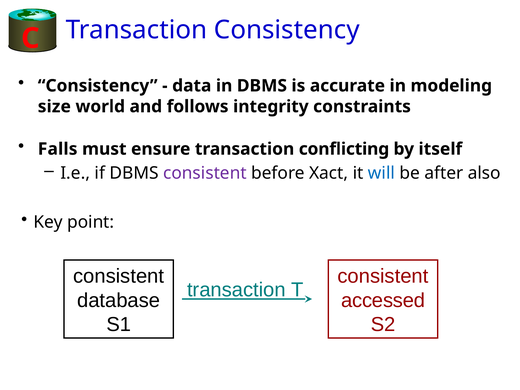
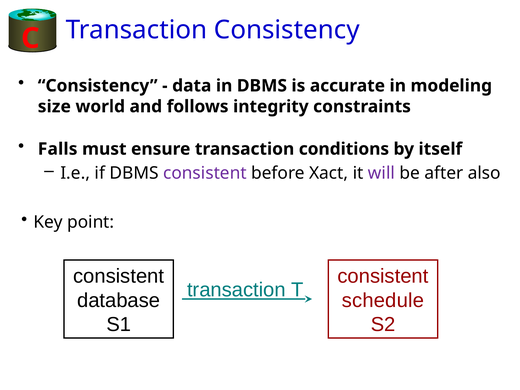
conflicting: conflicting -> conditions
will colour: blue -> purple
accessed: accessed -> schedule
